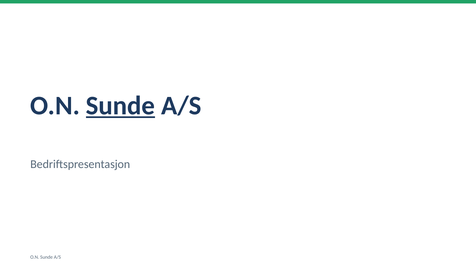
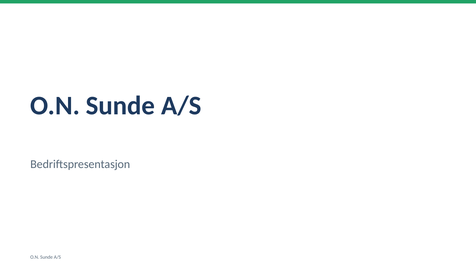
Sunde at (121, 106) underline: present -> none
